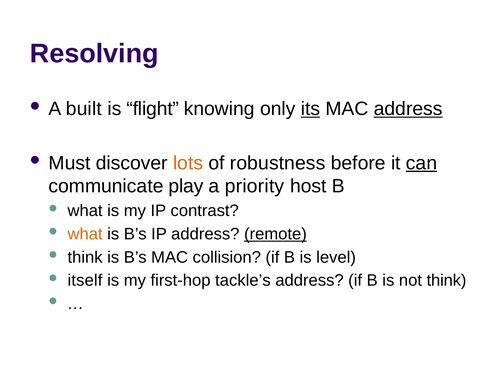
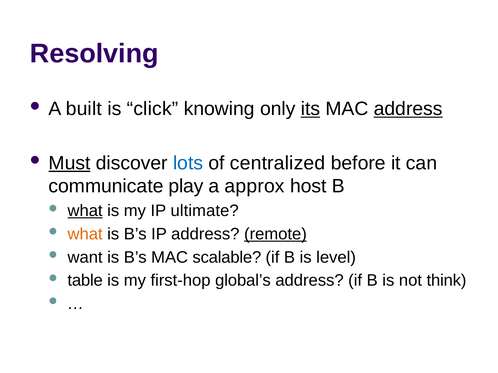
flight: flight -> click
Must underline: none -> present
lots colour: orange -> blue
robustness: robustness -> centralized
can underline: present -> none
priority: priority -> approx
what at (85, 211) underline: none -> present
contrast: contrast -> ultimate
think at (85, 258): think -> want
collision: collision -> scalable
itself: itself -> table
tackle’s: tackle’s -> global’s
